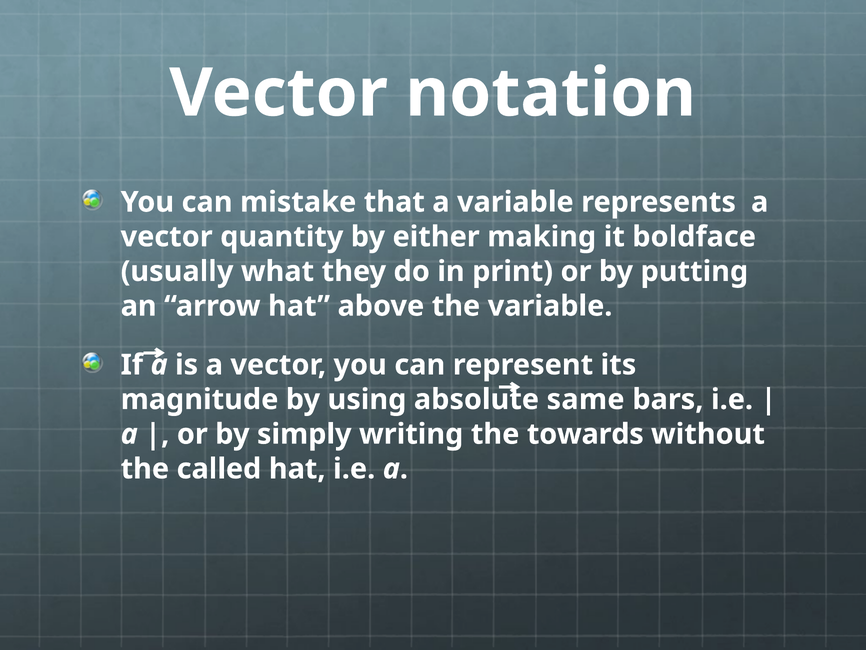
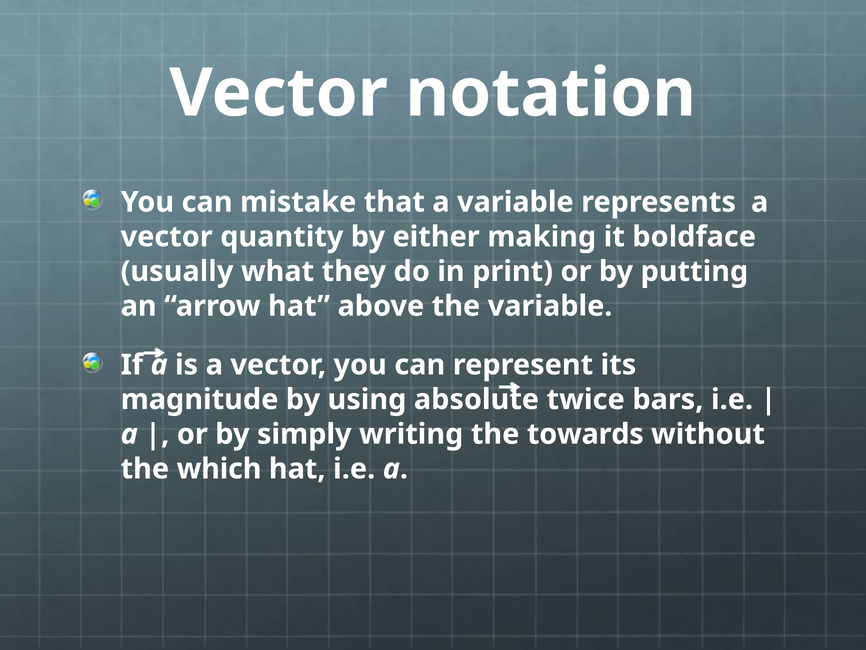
same: same -> twice
called: called -> which
